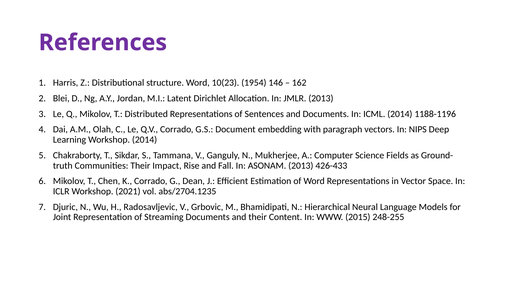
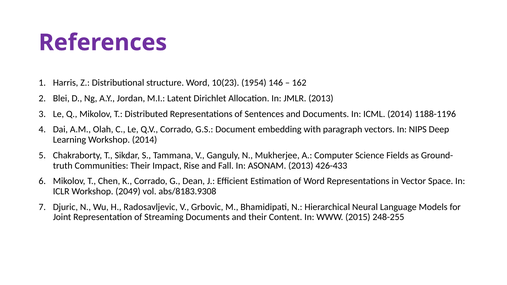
2021: 2021 -> 2049
abs/2704.1235: abs/2704.1235 -> abs/8183.9308
